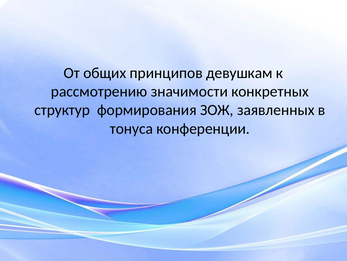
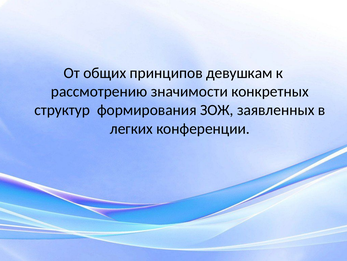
тонуса: тонуса -> легких
